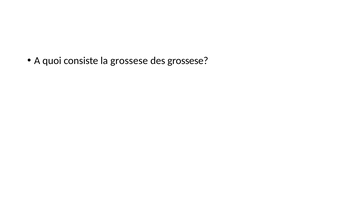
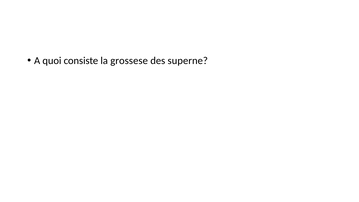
des grossese: grossese -> superne
